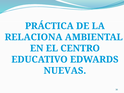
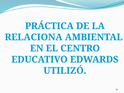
NUEVAS: NUEVAS -> UTILIZÓ
